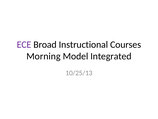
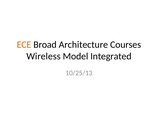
ECE colour: purple -> orange
Instructional: Instructional -> Architecture
Morning: Morning -> Wireless
